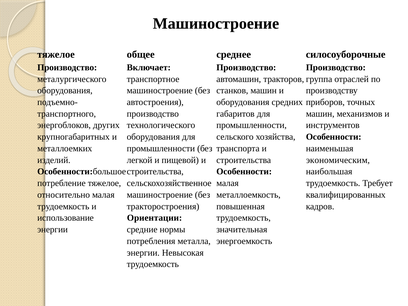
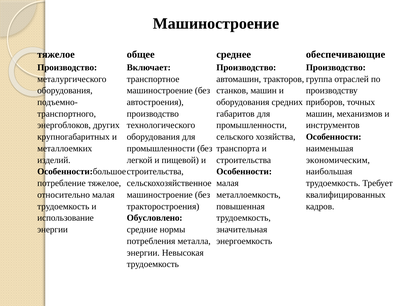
силосоуборочные: силосоуборочные -> обеспечивающие
Ориентации: Ориентации -> Обусловлено
